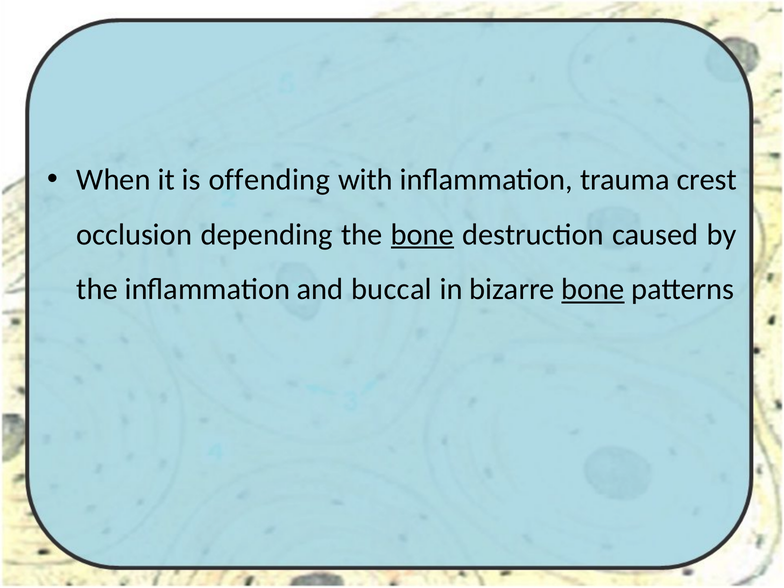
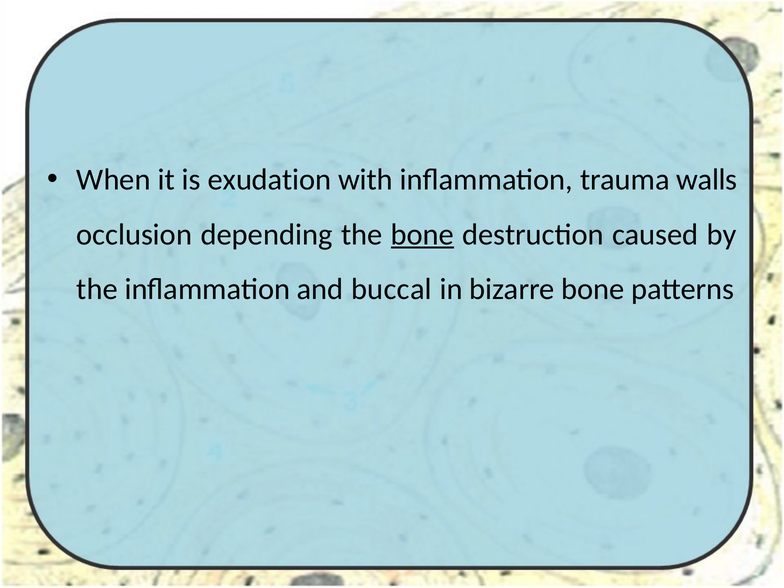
offending: offending -> exudation
crest: crest -> walls
bone at (593, 289) underline: present -> none
